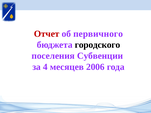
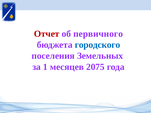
городского colour: black -> blue
Субвенции: Субвенции -> Земельных
4: 4 -> 1
2006: 2006 -> 2075
